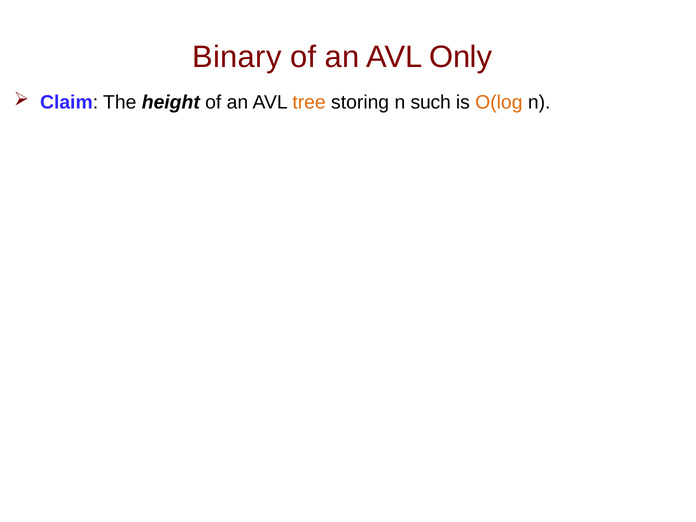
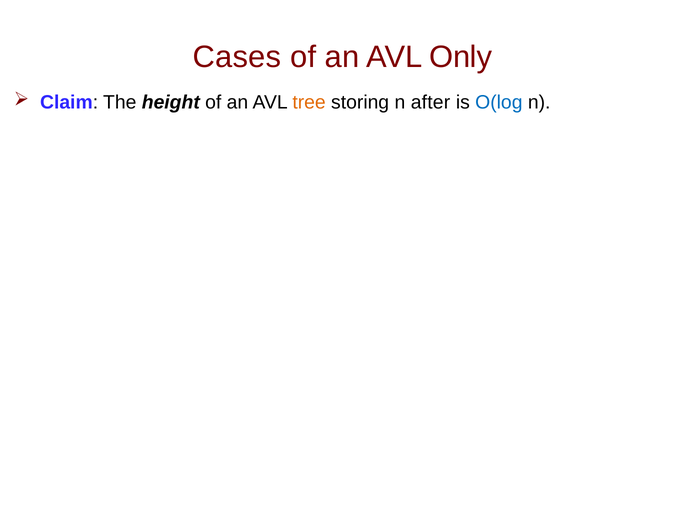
Binary: Binary -> Cases
such: such -> after
O(log colour: orange -> blue
